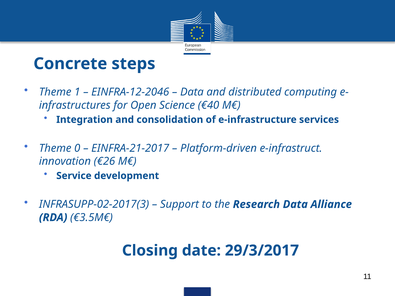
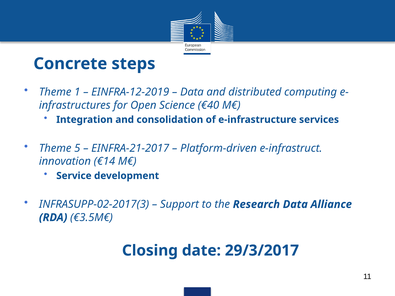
EINFRA-12-2046: EINFRA-12-2046 -> EINFRA-12-2019
0: 0 -> 5
€26: €26 -> €14
